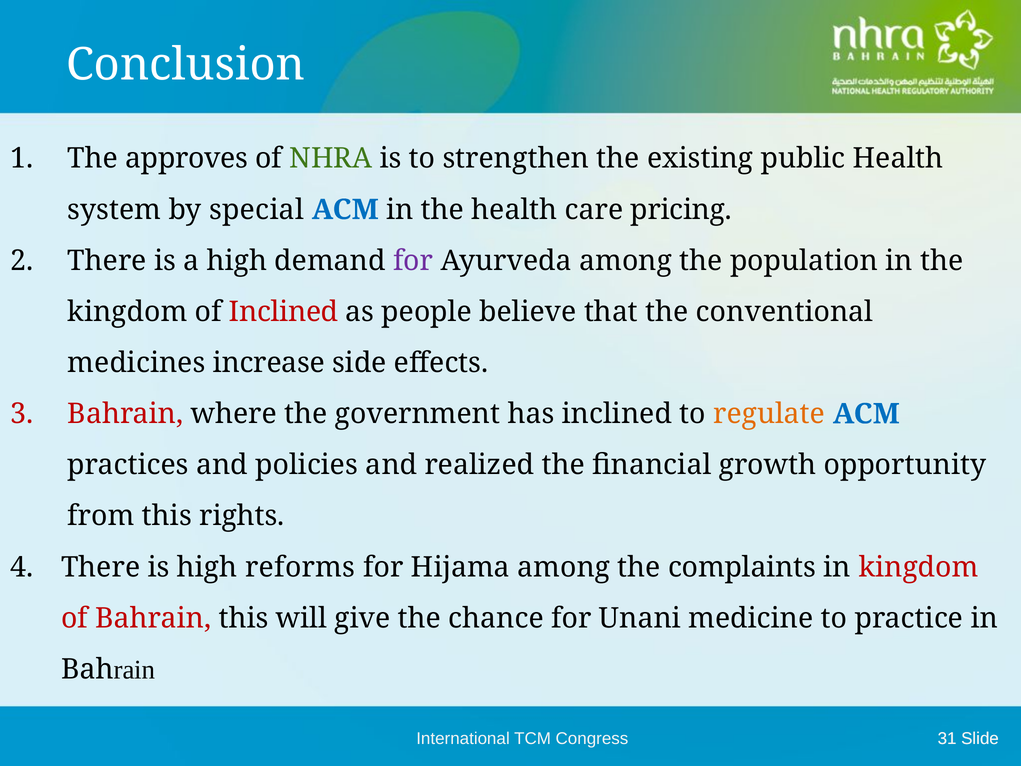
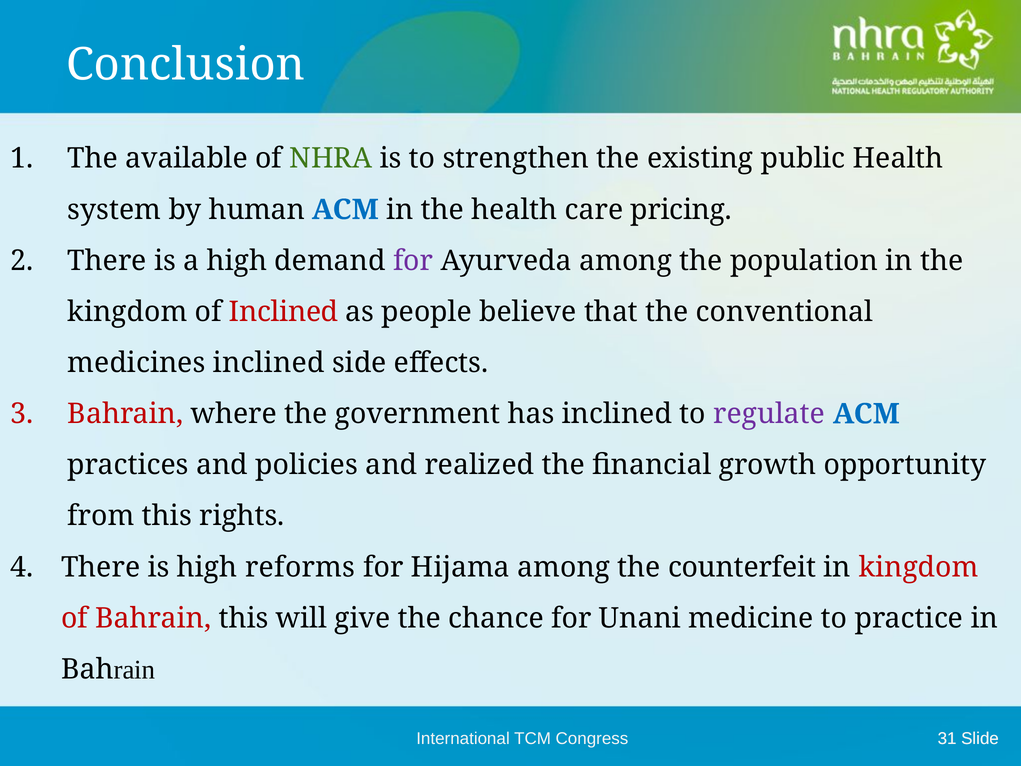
approves: approves -> available
special: special -> human
medicines increase: increase -> inclined
regulate colour: orange -> purple
complaints: complaints -> counterfeit
